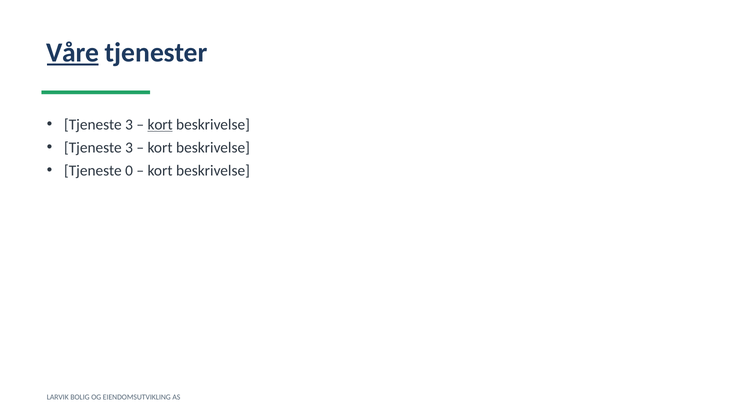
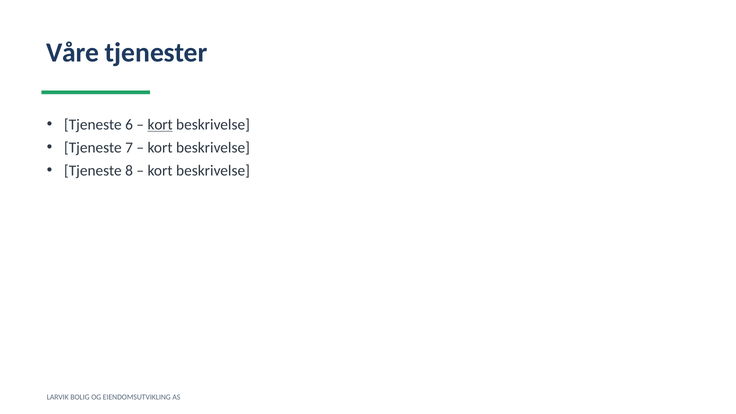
Våre underline: present -> none
3 at (129, 125): 3 -> 6
3 at (129, 148): 3 -> 7
0: 0 -> 8
